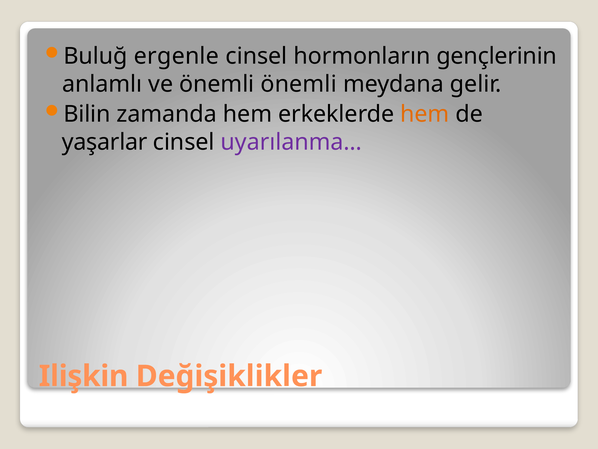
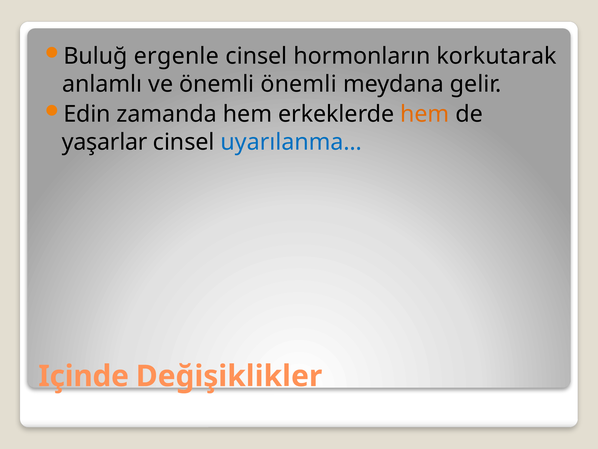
gençlerinin: gençlerinin -> korkutarak
Bilin: Bilin -> Edin
uyarılanma… colour: purple -> blue
Ilişkin: Ilişkin -> Içinde
